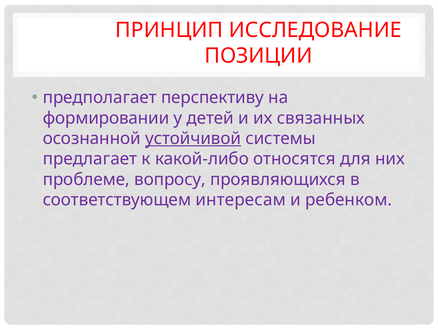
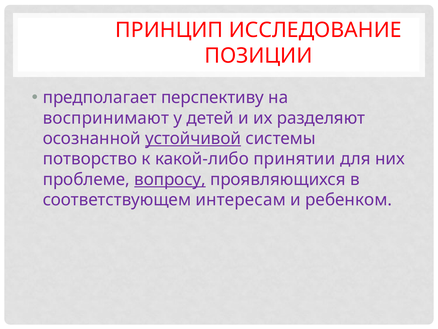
формировании: формировании -> воспринимают
связанных: связанных -> разделяют
предлагает: предлагает -> потворство
относятся: относятся -> принятии
вопросу underline: none -> present
